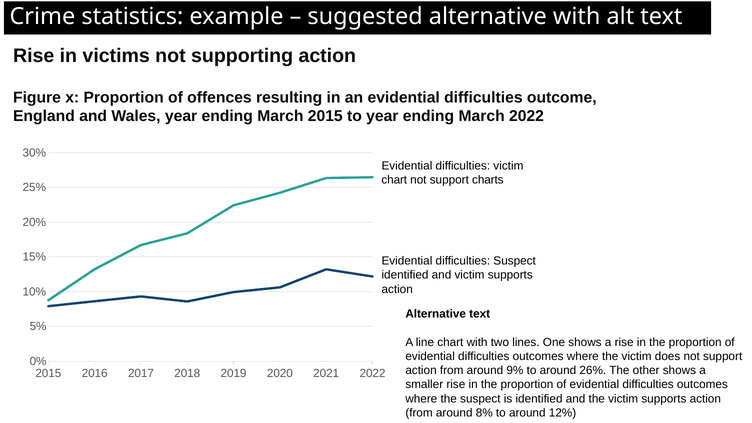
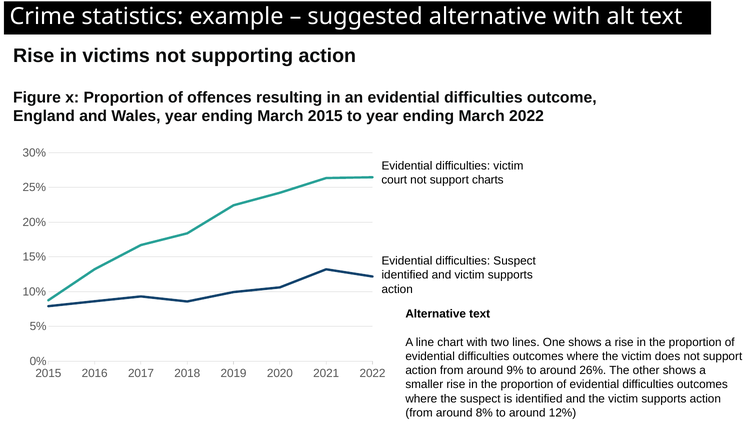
chart at (394, 180): chart -> court
